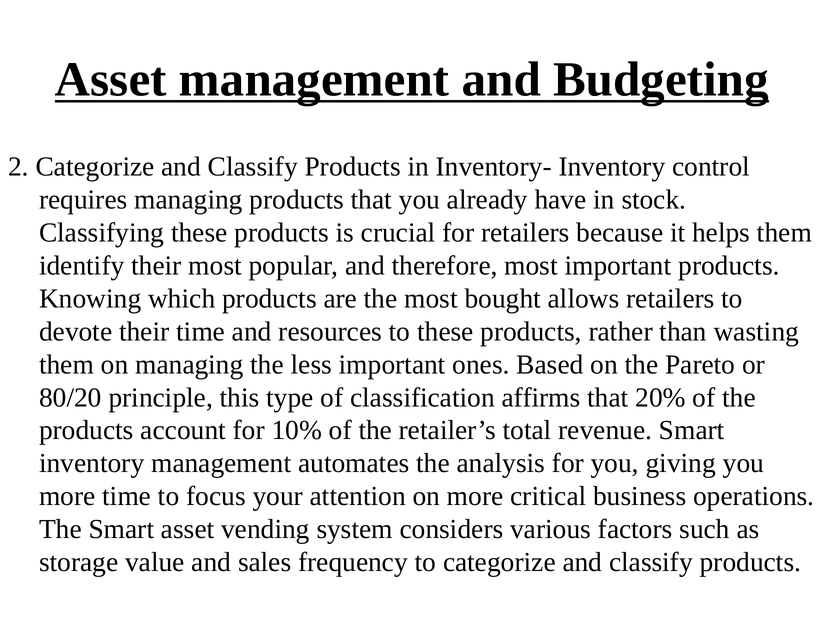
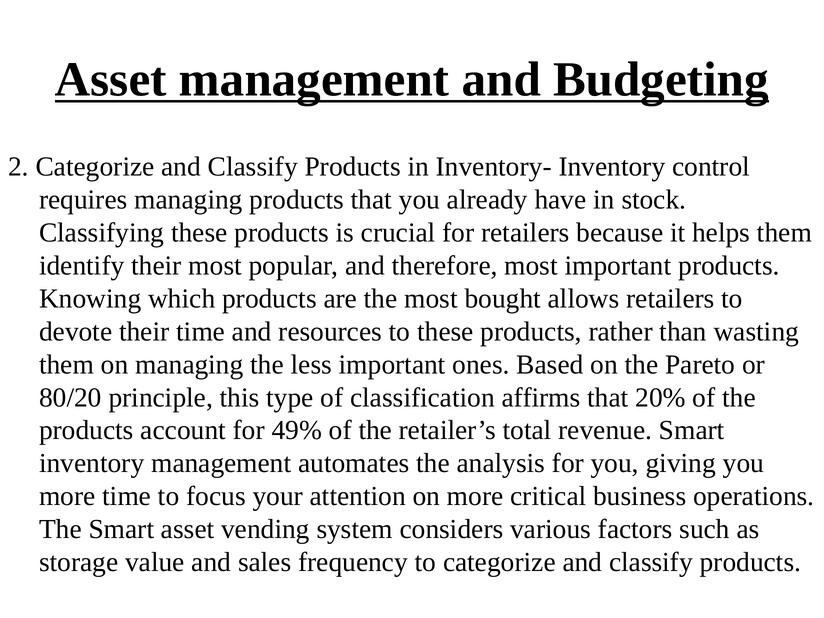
10%: 10% -> 49%
